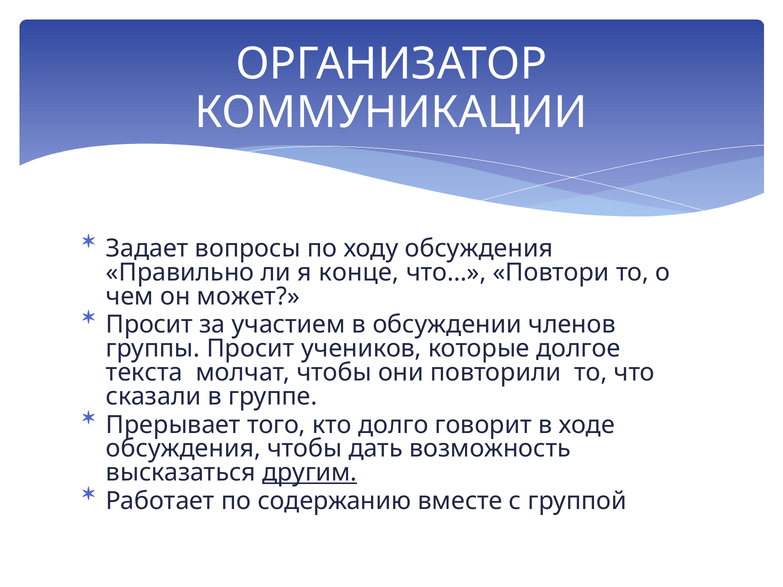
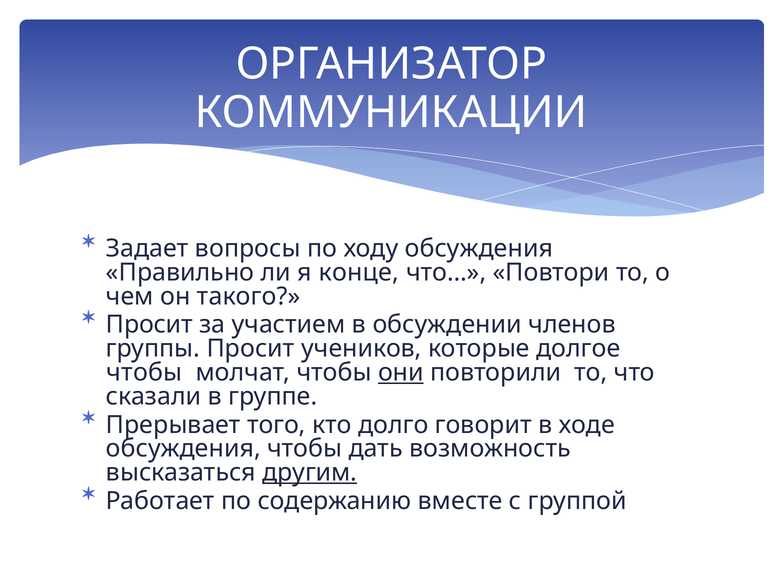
может: может -> такого
текста at (144, 373): текста -> чтобы
они underline: none -> present
